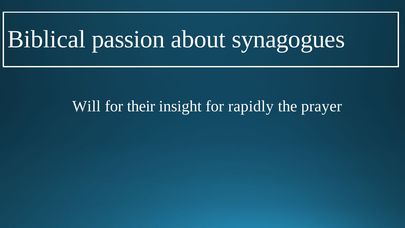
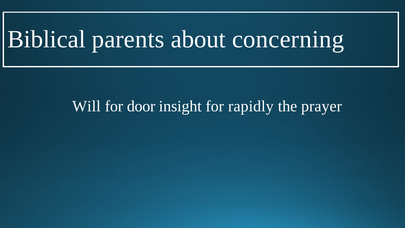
passion: passion -> parents
synagogues: synagogues -> concerning
their: their -> door
